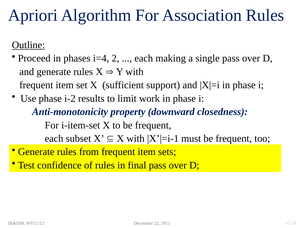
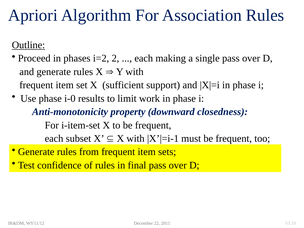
i=4: i=4 -> i=2
i-2: i-2 -> i-0
